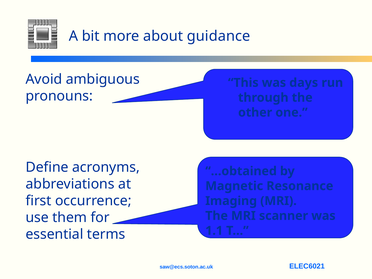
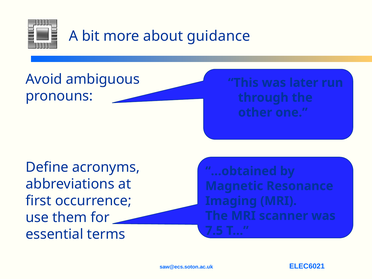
days: days -> later
1.1: 1.1 -> 7.5
